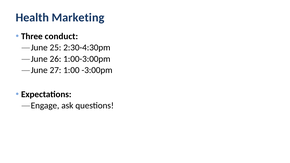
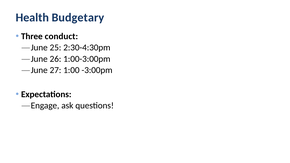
Marketing: Marketing -> Budgetary
